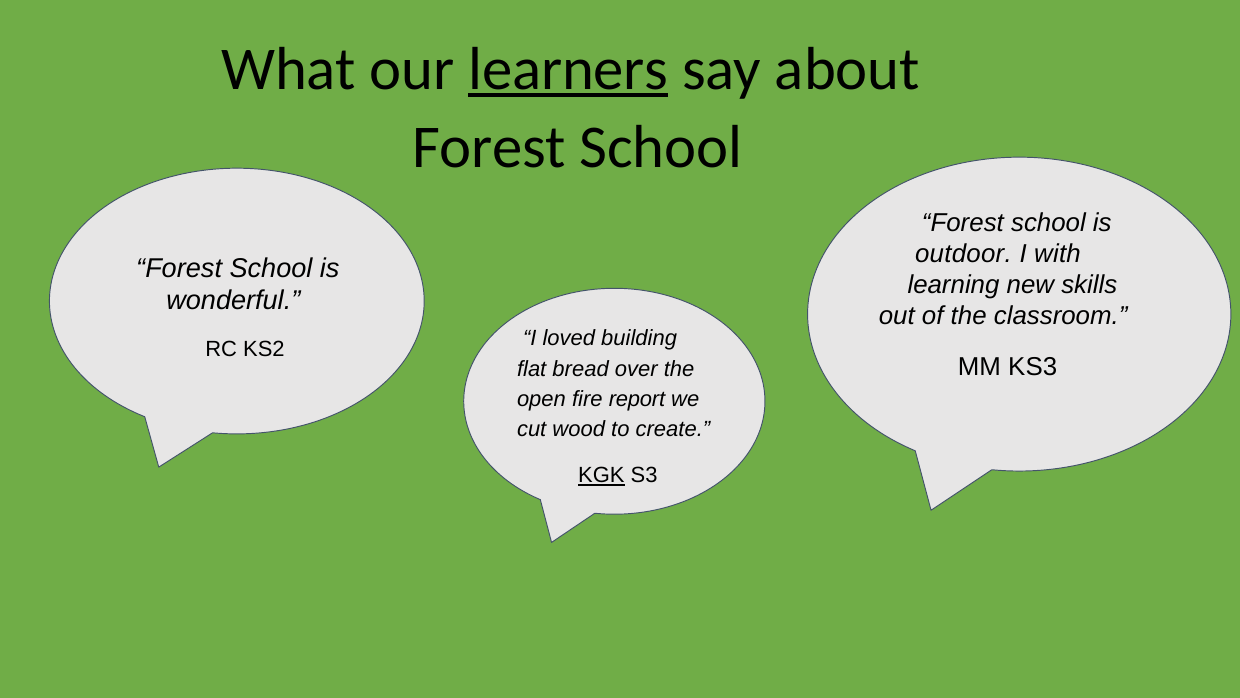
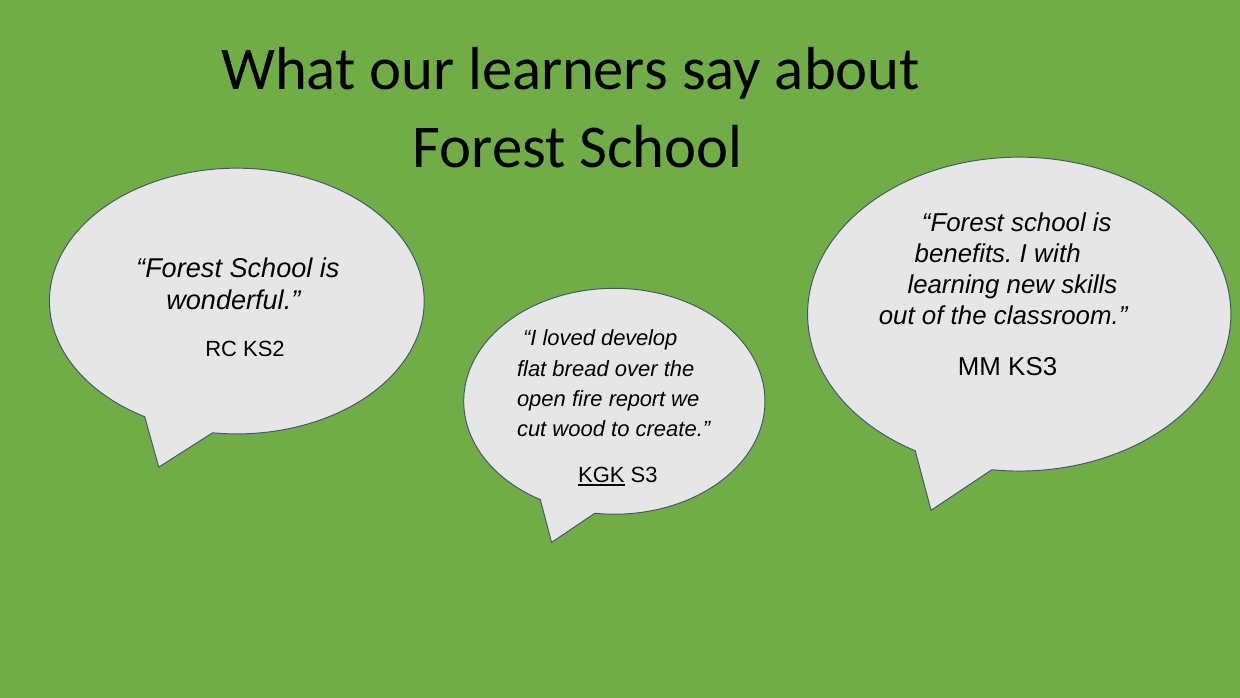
learners underline: present -> none
outdoor: outdoor -> benefits
building: building -> develop
